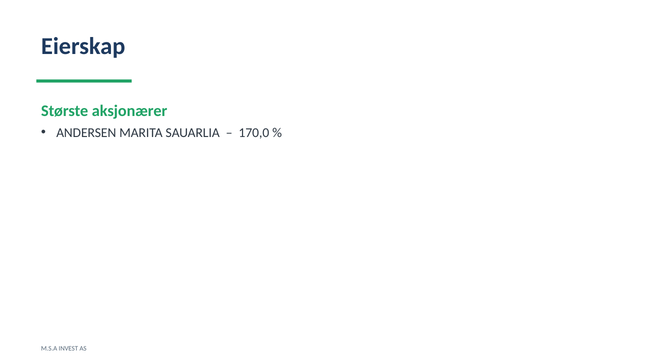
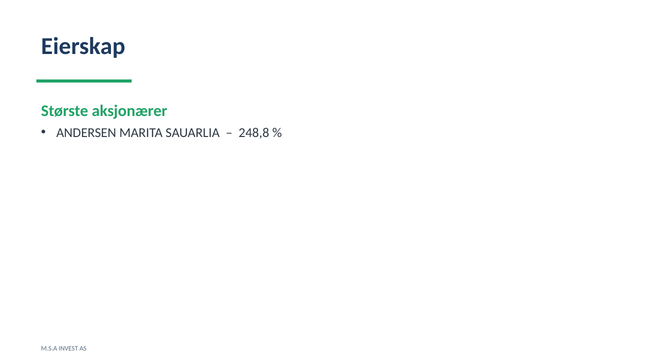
170,0: 170,0 -> 248,8
